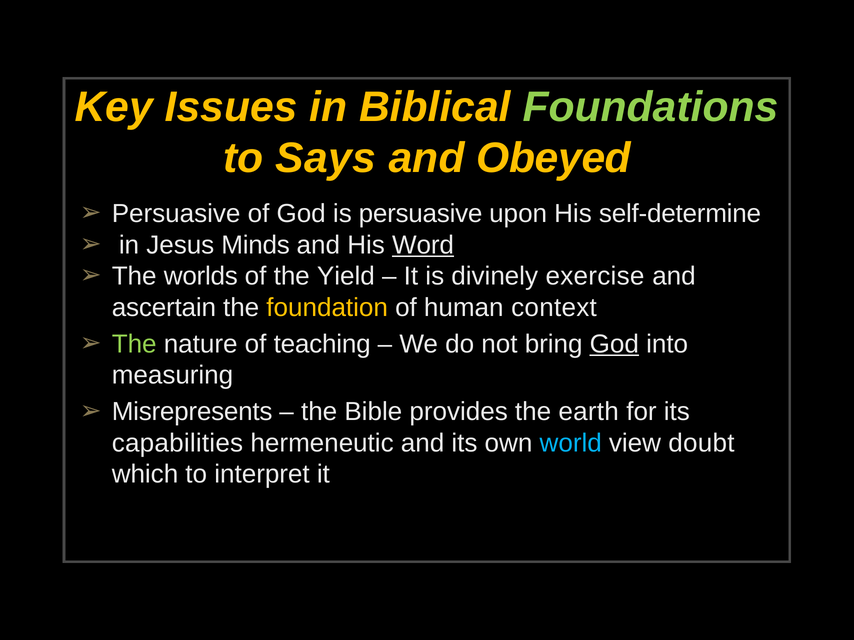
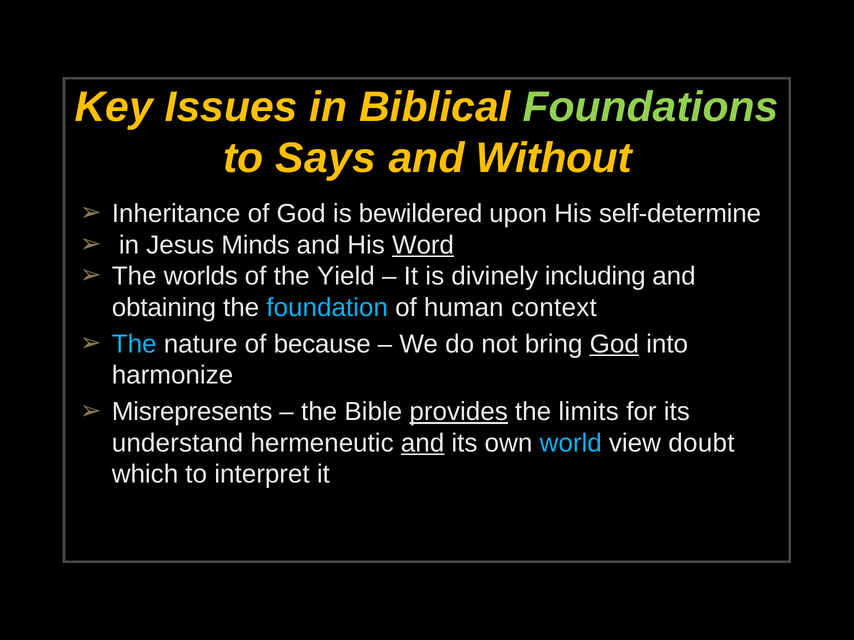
Obeyed: Obeyed -> Without
Persuasive at (176, 214): Persuasive -> Inheritance
is persuasive: persuasive -> bewildered
exercise: exercise -> including
ascertain: ascertain -> obtaining
foundation colour: yellow -> light blue
The at (134, 344) colour: light green -> light blue
teaching: teaching -> because
measuring: measuring -> harmonize
provides underline: none -> present
earth: earth -> limits
capabilities: capabilities -> understand
and at (423, 443) underline: none -> present
